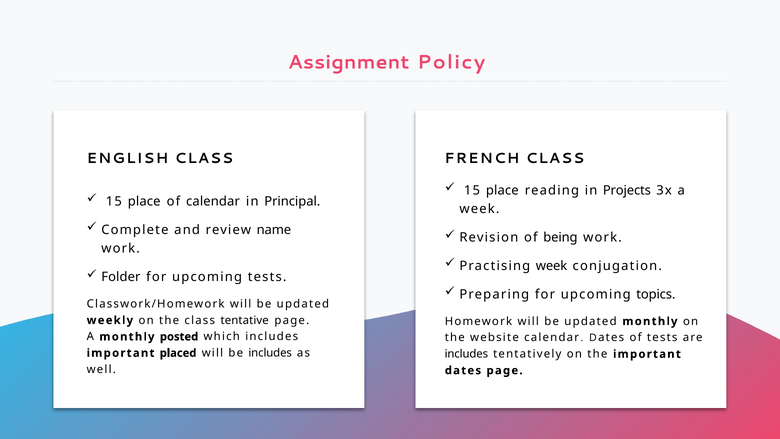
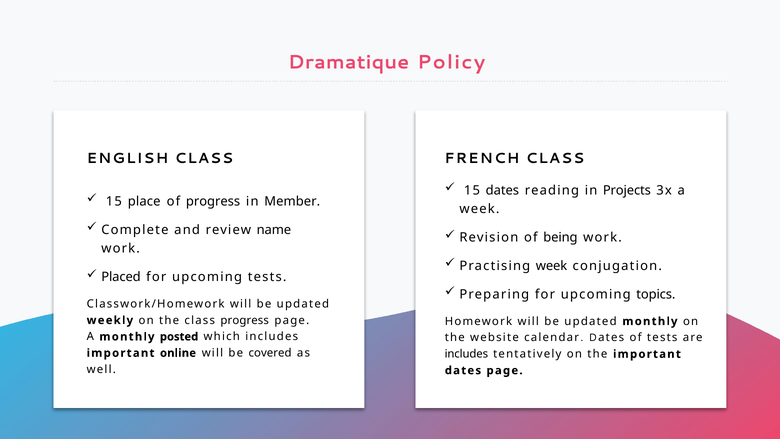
Assignment: Assignment -> Dramatique
place at (502, 190): place -> dates
of calendar: calendar -> progress
Principal: Principal -> Member
Folder: Folder -> Placed
class tentative: tentative -> progress
placed: placed -> online
be includes: includes -> covered
